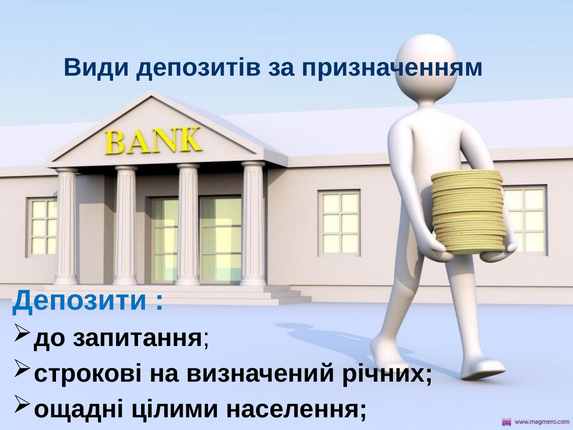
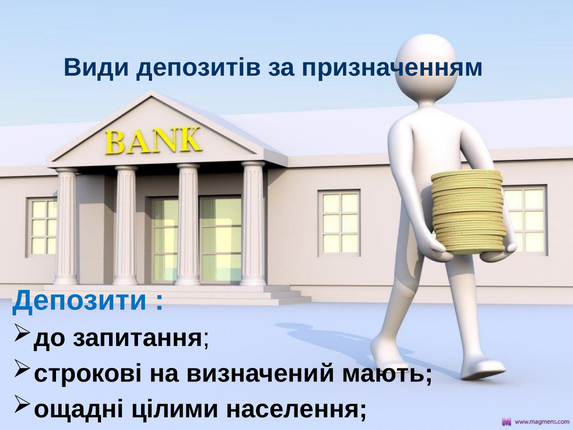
річних: річних -> мають
